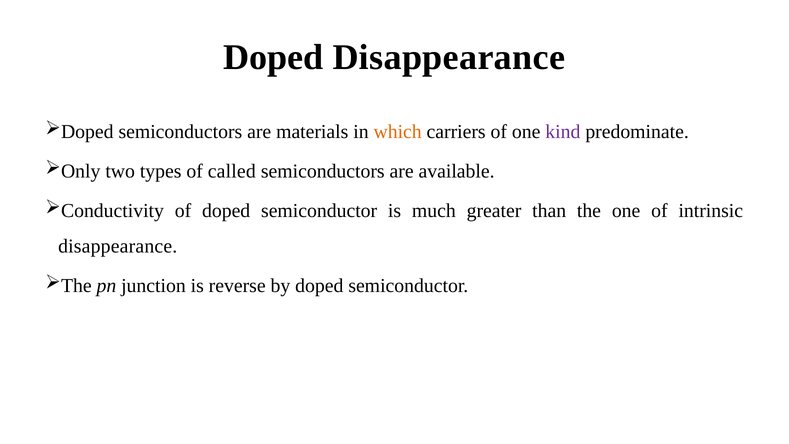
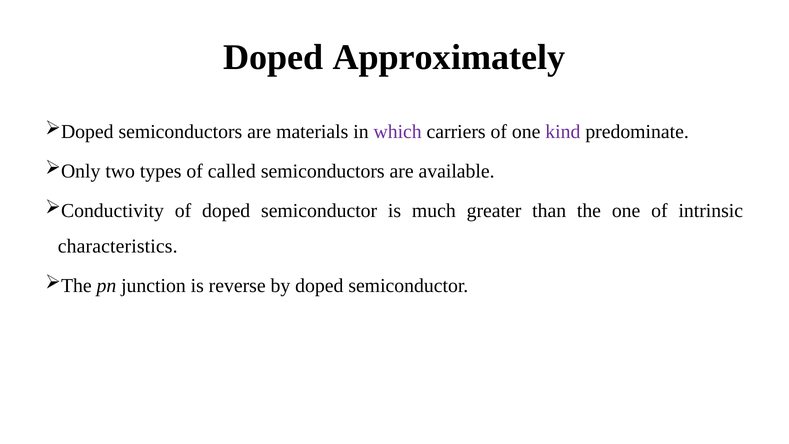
Doped Disappearance: Disappearance -> Approximately
which colour: orange -> purple
disappearance at (118, 246): disappearance -> characteristics
